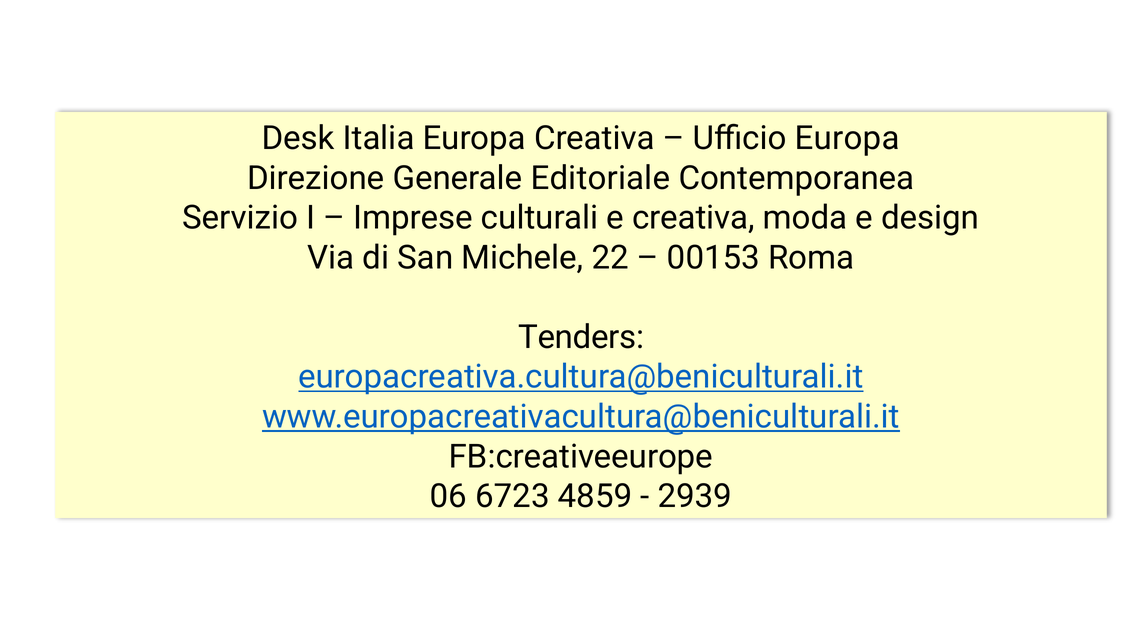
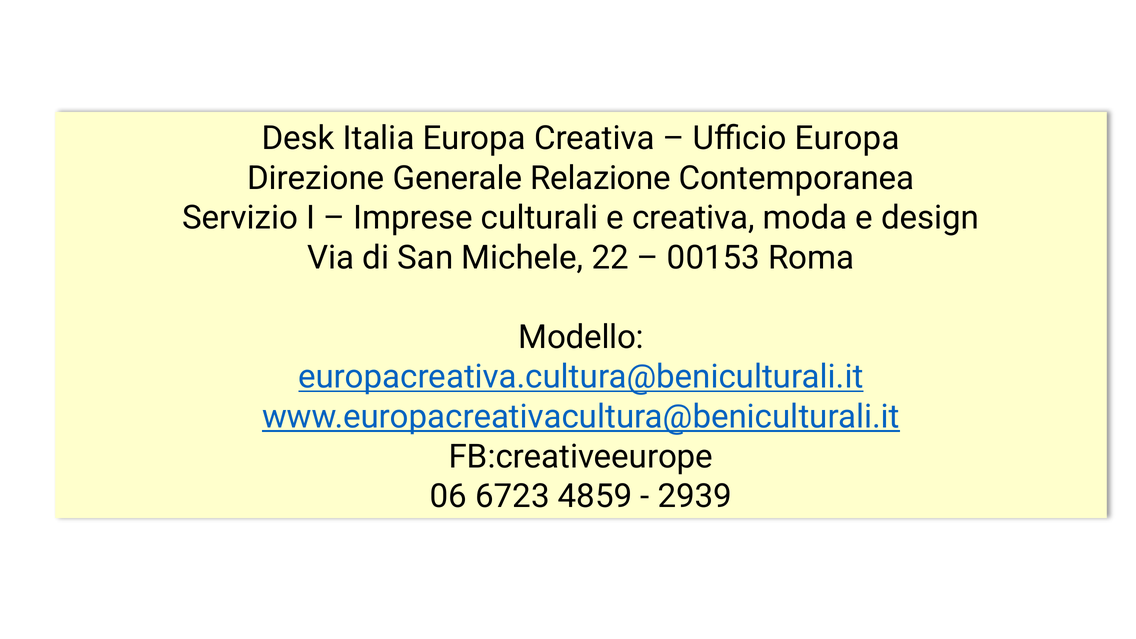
Editoriale: Editoriale -> Relazione
Tenders: Tenders -> Modello
